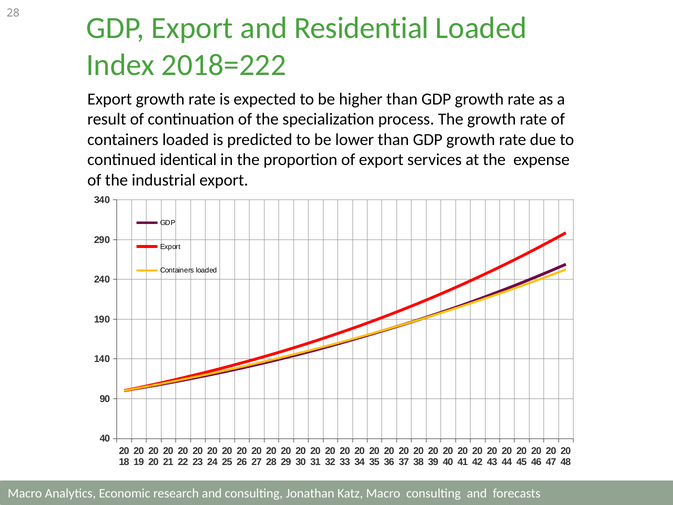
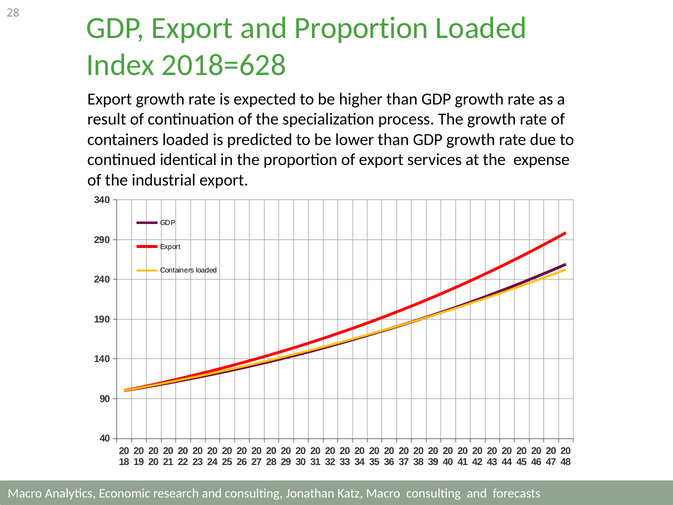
and Residential: Residential -> Proportion
2018=222: 2018=222 -> 2018=628
